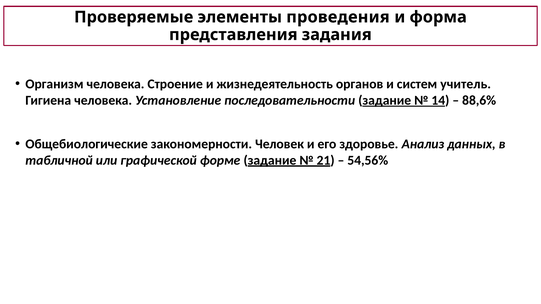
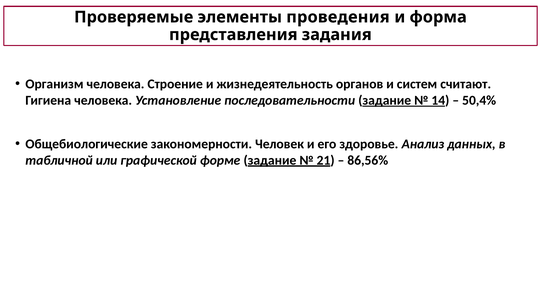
учитель: учитель -> считают
88,6%: 88,6% -> 50,4%
54,56%: 54,56% -> 86,56%
